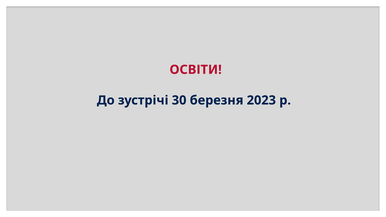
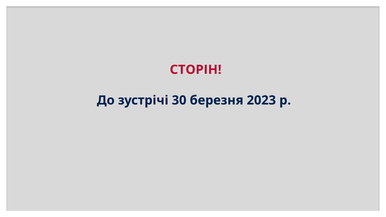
ОСВІТИ: ОСВІТИ -> СТОРІН
